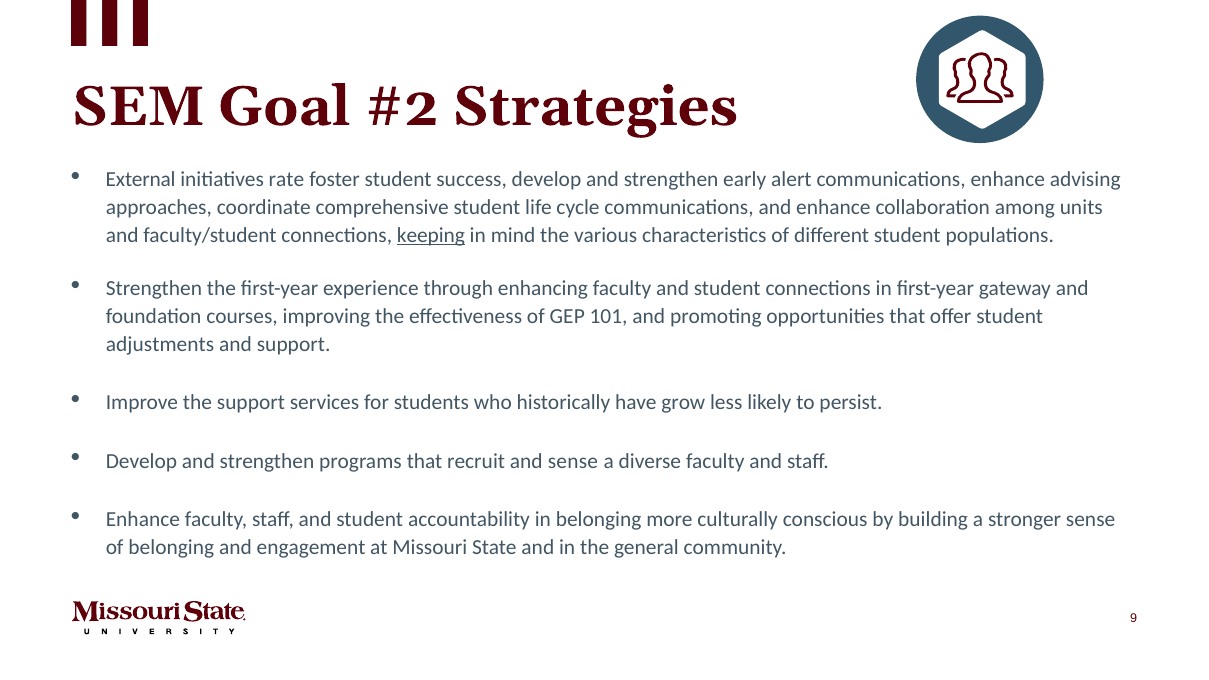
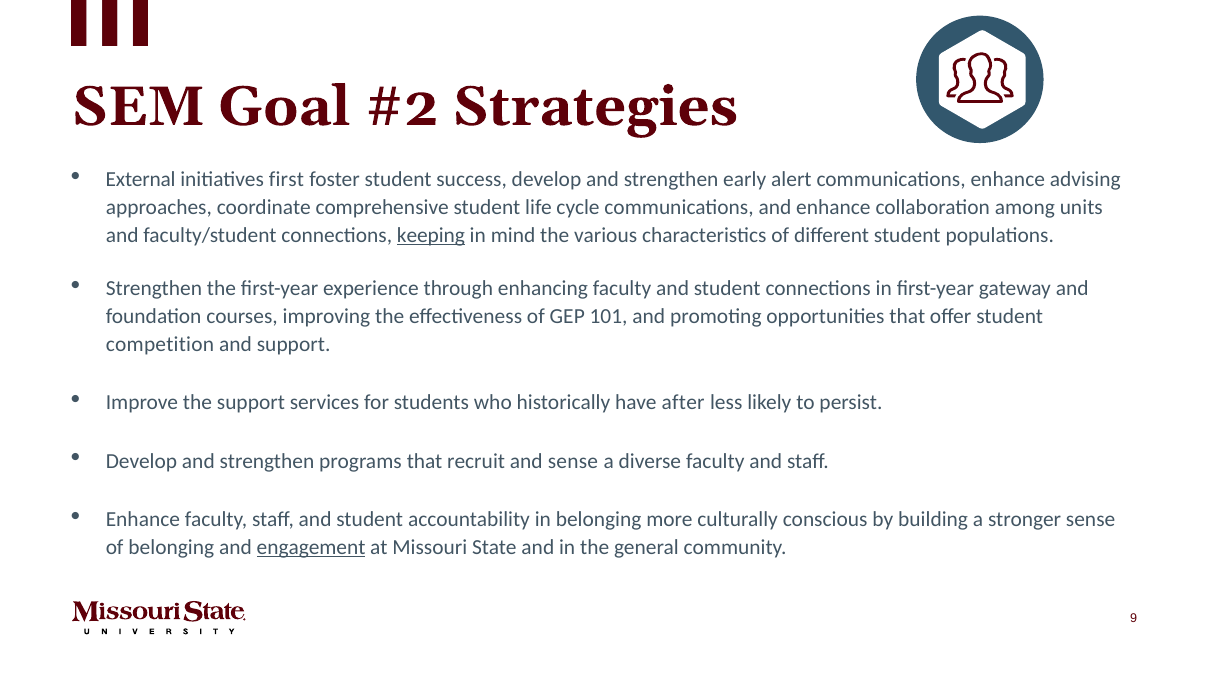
rate: rate -> first
adjustments: adjustments -> competition
grow: grow -> after
engagement underline: none -> present
